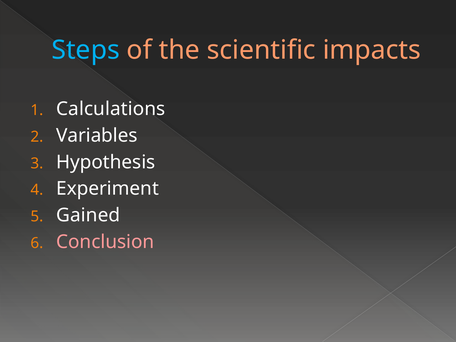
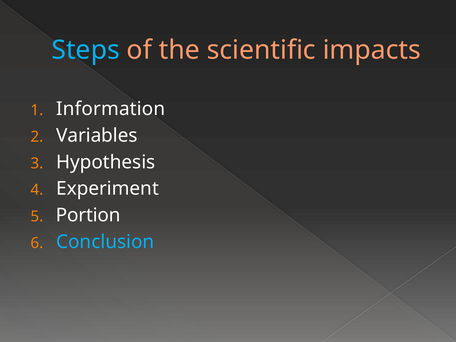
Calculations: Calculations -> Information
Gained: Gained -> Portion
Conclusion colour: pink -> light blue
